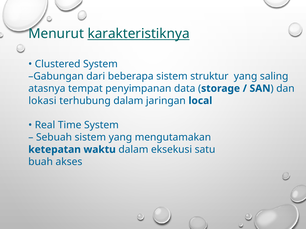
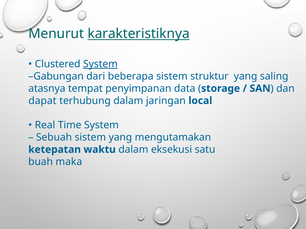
System at (100, 64) underline: none -> present
lokasi: lokasi -> dapat
akses: akses -> maka
